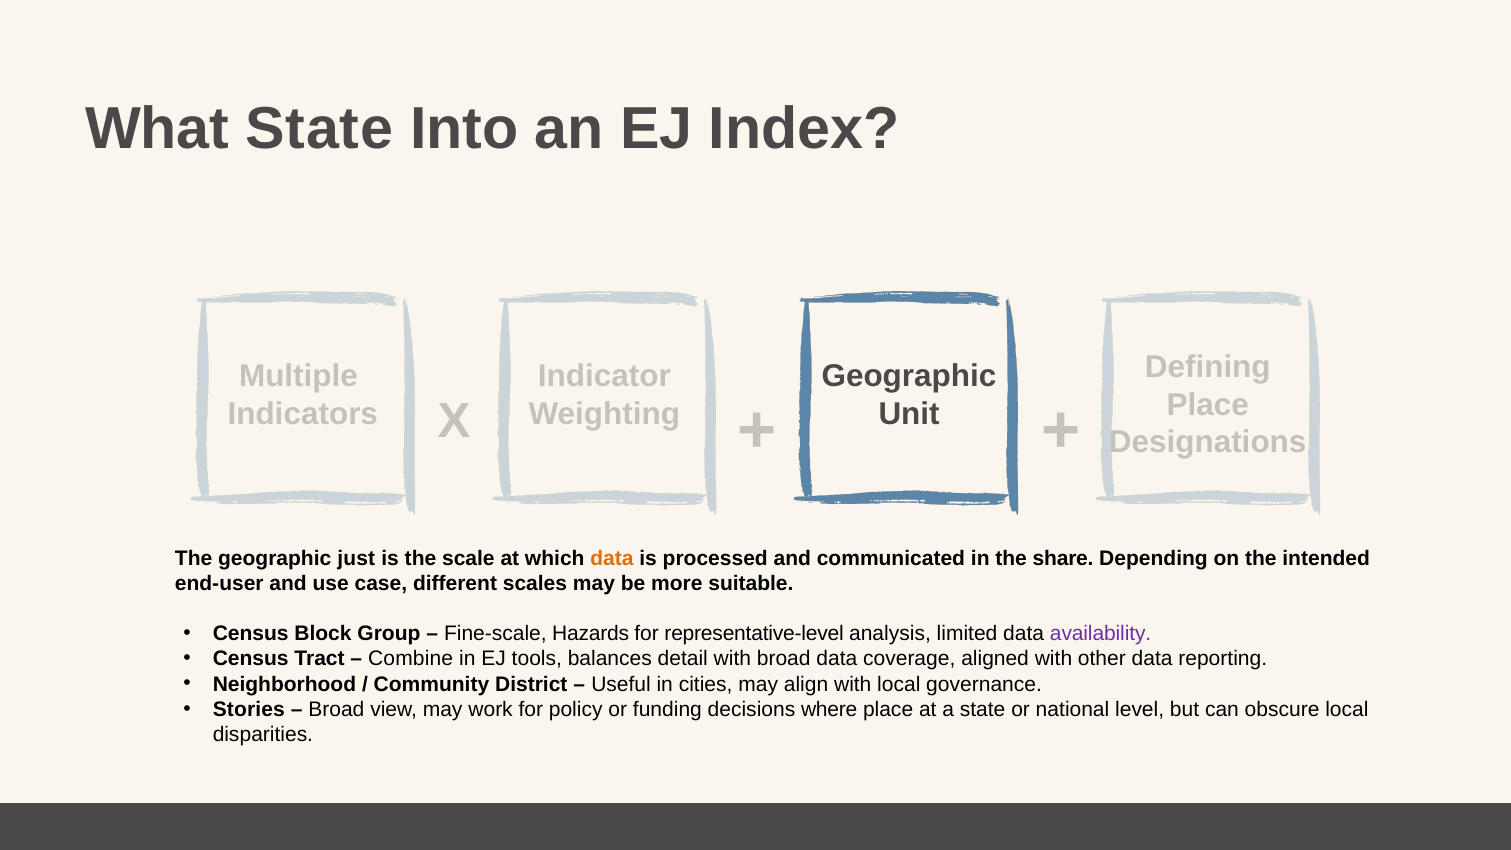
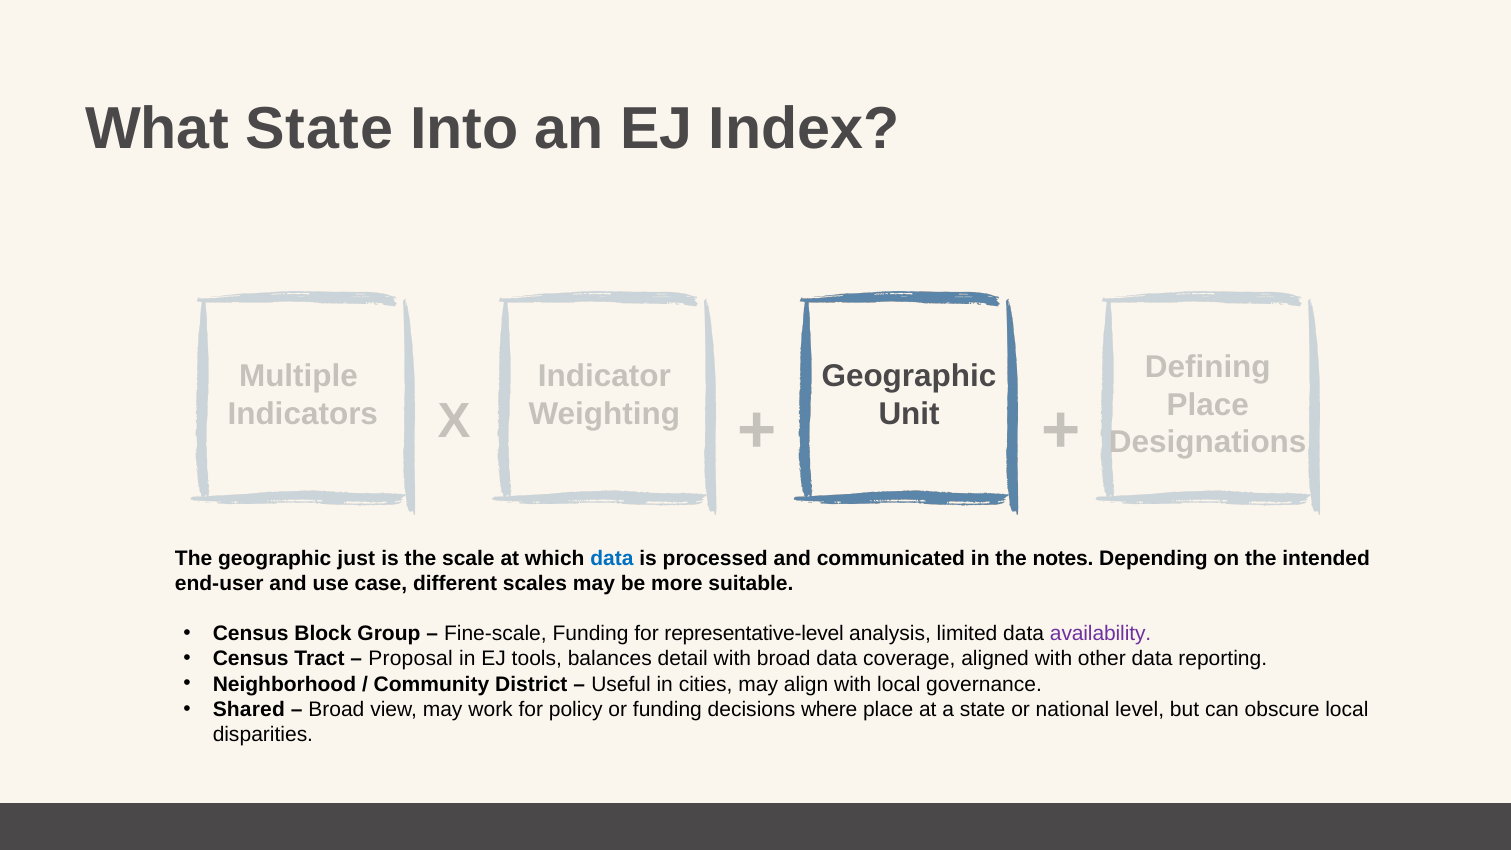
data at (612, 558) colour: orange -> blue
share: share -> notes
Fine-scale Hazards: Hazards -> Funding
Combine: Combine -> Proposal
Stories: Stories -> Shared
